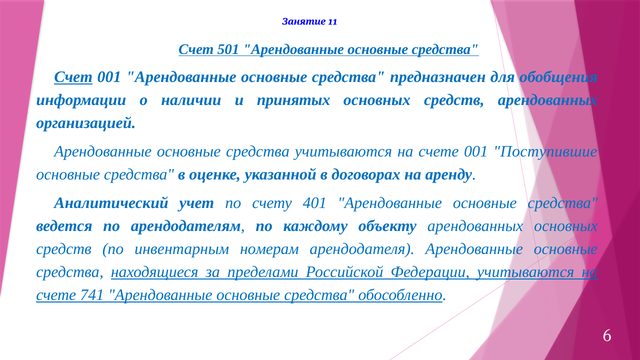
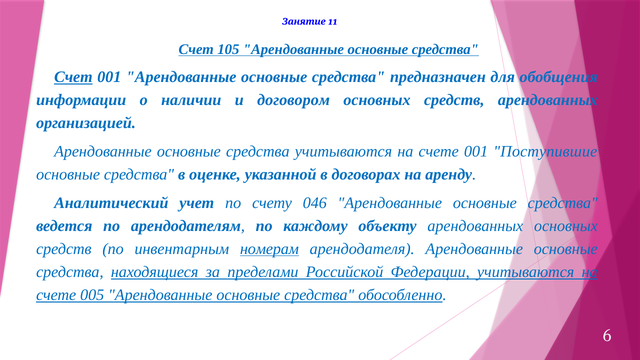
501: 501 -> 105
принятых: принятых -> договором
401: 401 -> 046
номерам underline: none -> present
741: 741 -> 005
